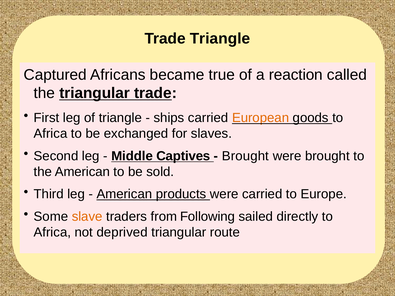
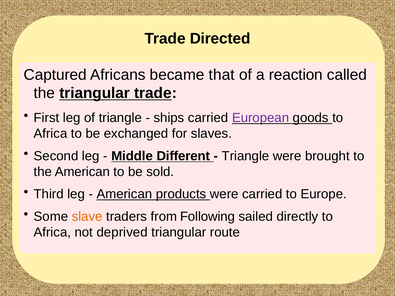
Trade Triangle: Triangle -> Directed
true: true -> that
European colour: orange -> purple
Captives: Captives -> Different
Brought at (245, 156): Brought -> Triangle
